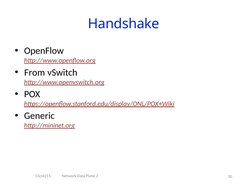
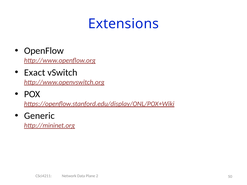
Handshake: Handshake -> Extensions
From: From -> Exact
